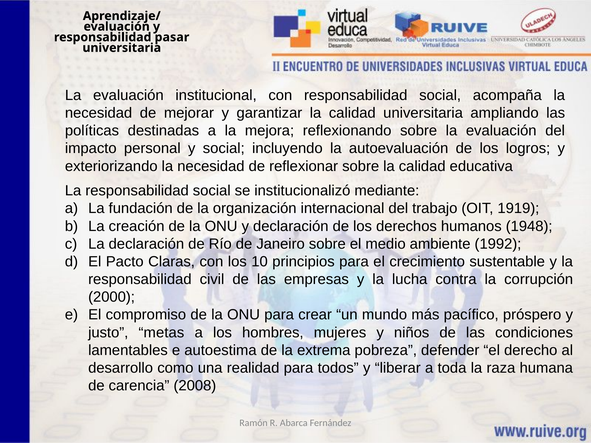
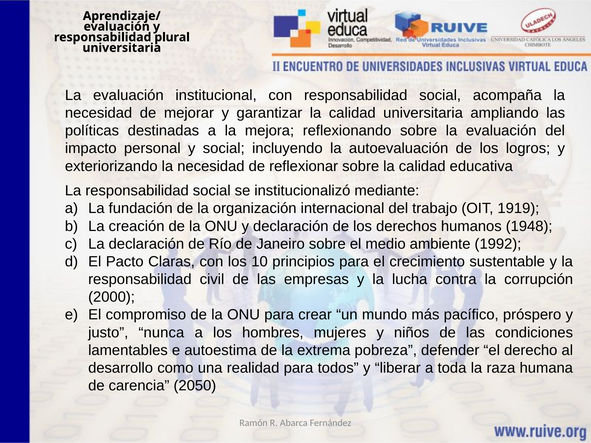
pasar: pasar -> plural
metas: metas -> nunca
2008: 2008 -> 2050
